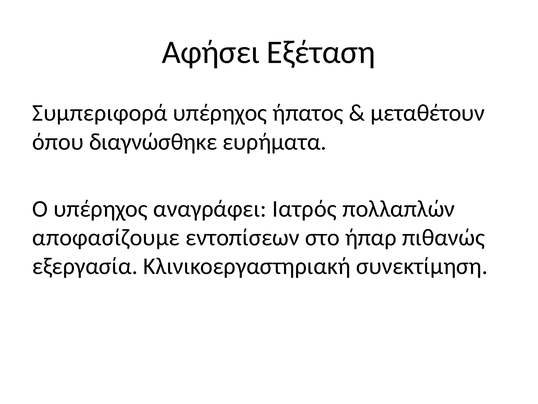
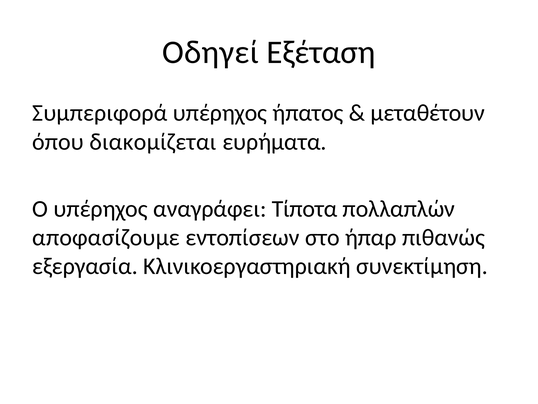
Αφήσει: Αφήσει -> Οδηγεί
διαγνώσθηκε: διαγνώσθηκε -> διακομίζεται
Ιατρός: Ιατρός -> Τίποτα
